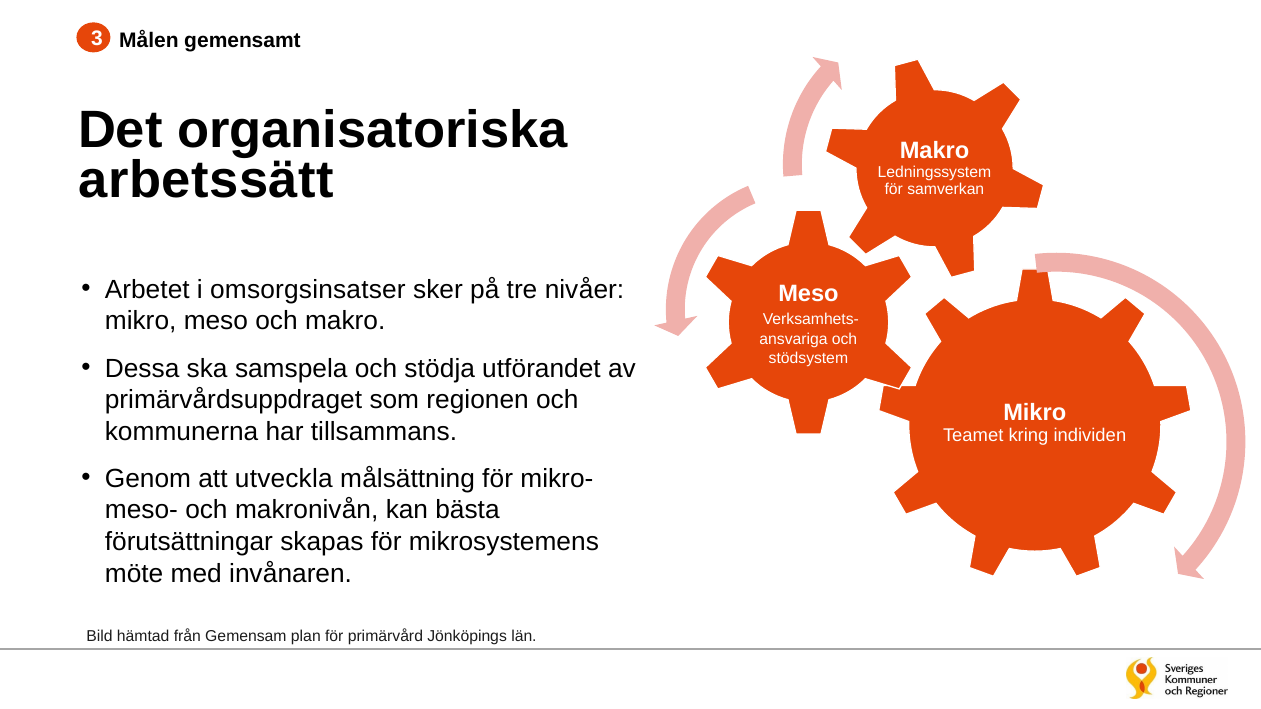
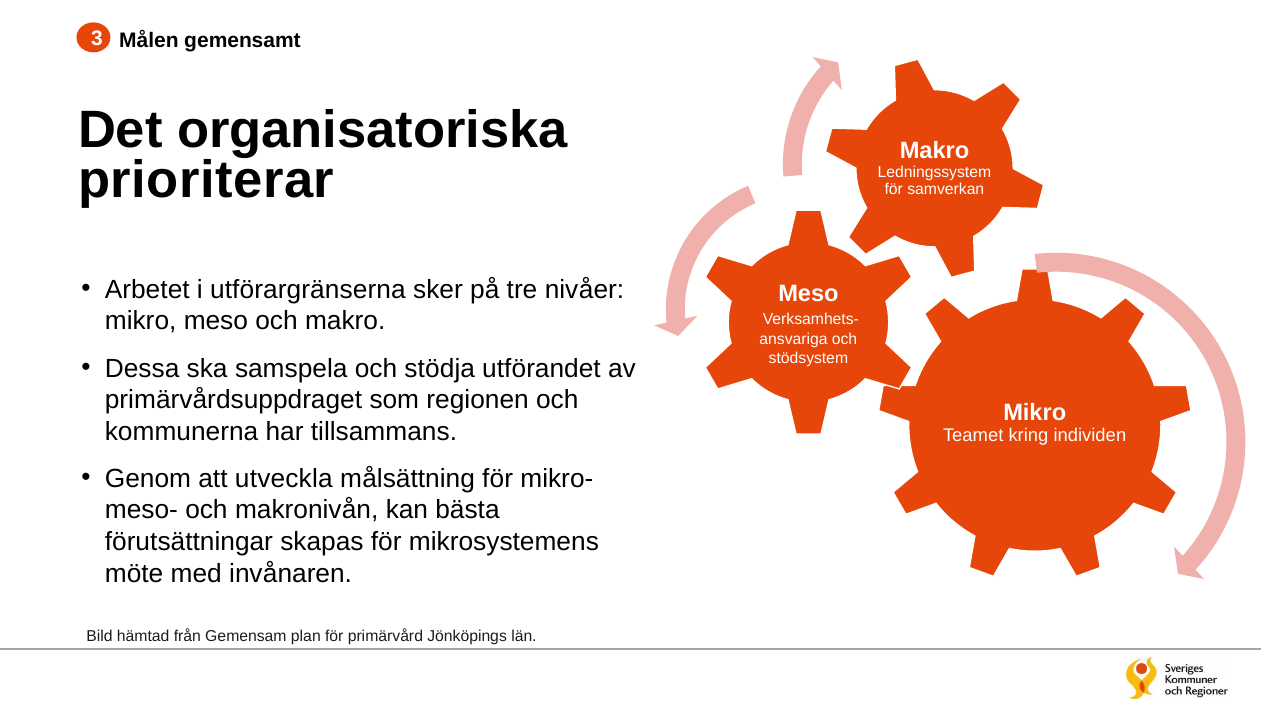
arbetssätt: arbetssätt -> prioriterar
omsorgsinsatser: omsorgsinsatser -> utförargränserna
